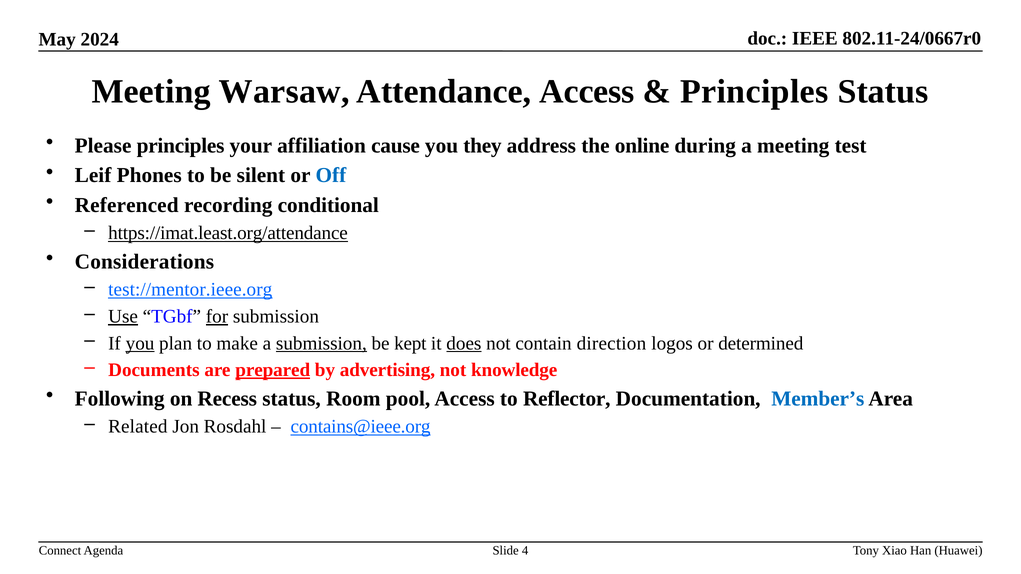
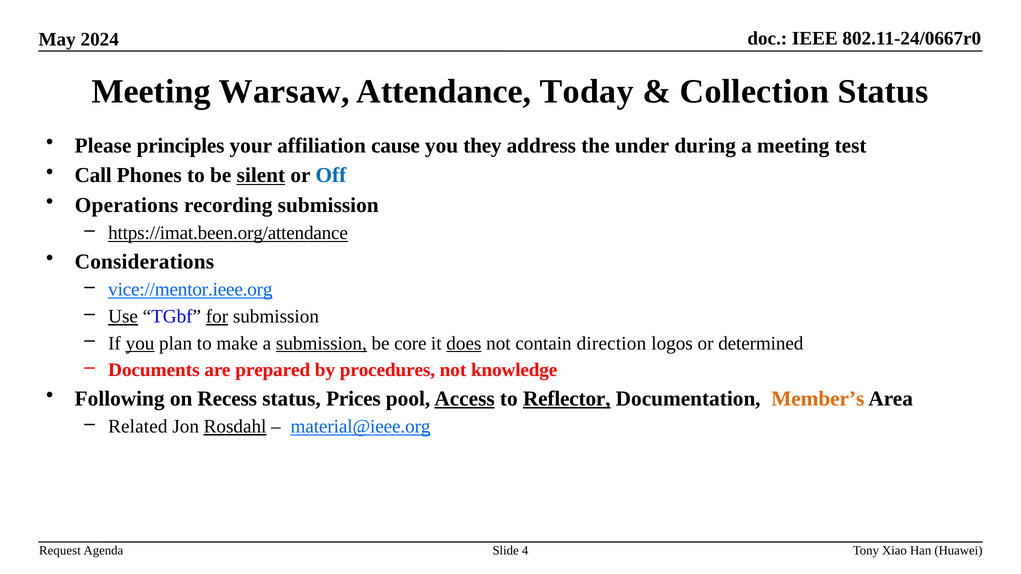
Attendance Access: Access -> Today
Principles at (754, 92): Principles -> Collection
online: online -> under
Leif: Leif -> Call
silent underline: none -> present
Referenced: Referenced -> Operations
recording conditional: conditional -> submission
https://imat.least.org/attendance: https://imat.least.org/attendance -> https://imat.been.org/attendance
test://mentor.ieee.org: test://mentor.ieee.org -> vice://mentor.ieee.org
kept: kept -> core
prepared underline: present -> none
advertising: advertising -> procedures
Room: Room -> Prices
Access at (465, 399) underline: none -> present
Reflector underline: none -> present
Member’s colour: blue -> orange
Rosdahl underline: none -> present
contains@ieee.org: contains@ieee.org -> material@ieee.org
Connect: Connect -> Request
